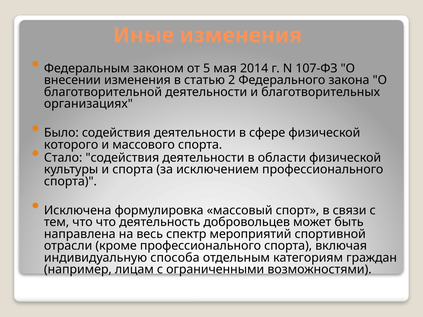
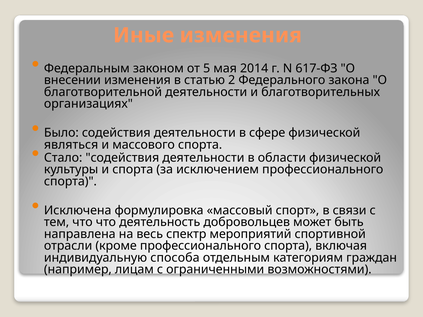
107-ФЗ: 107-ФЗ -> 617-ФЗ
которого: которого -> являться
